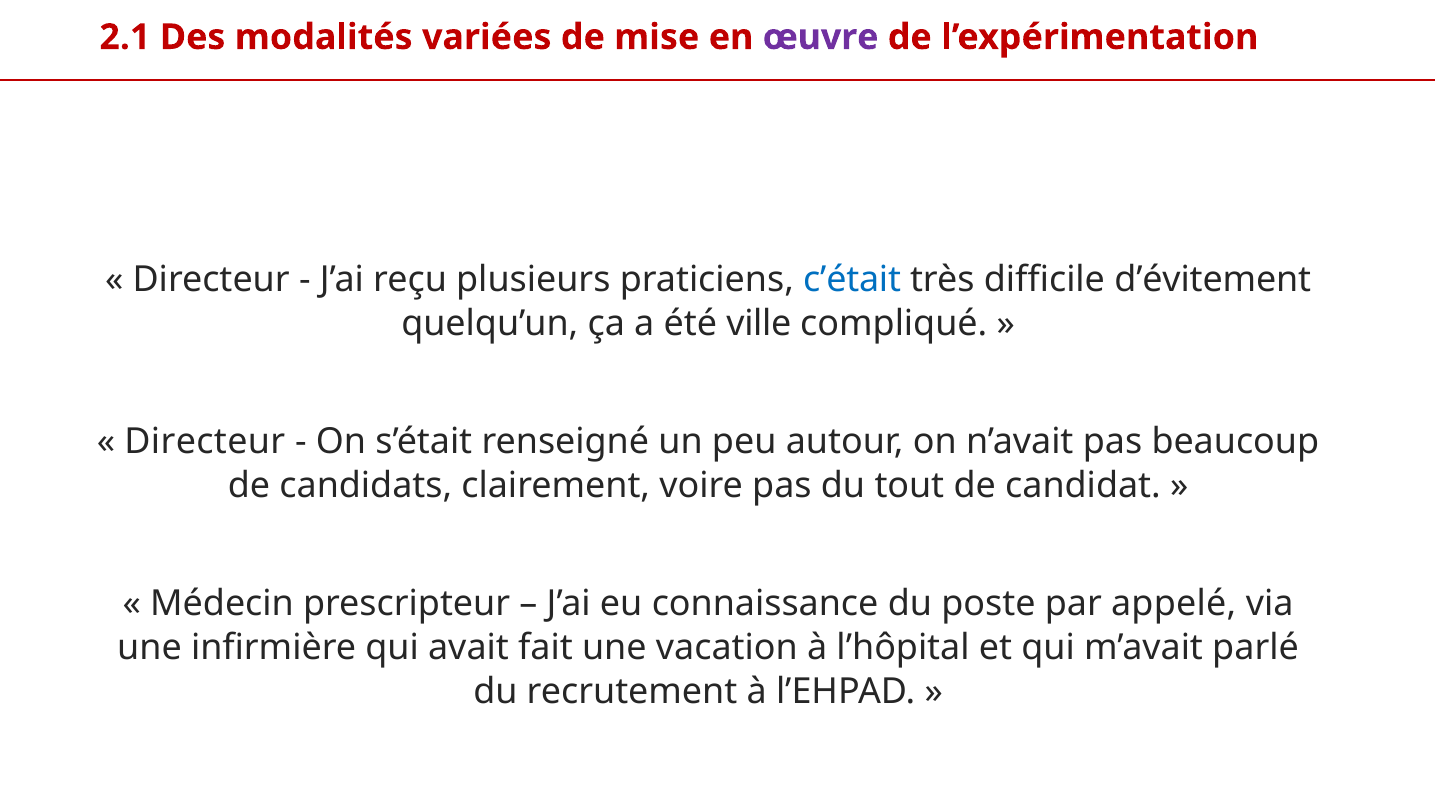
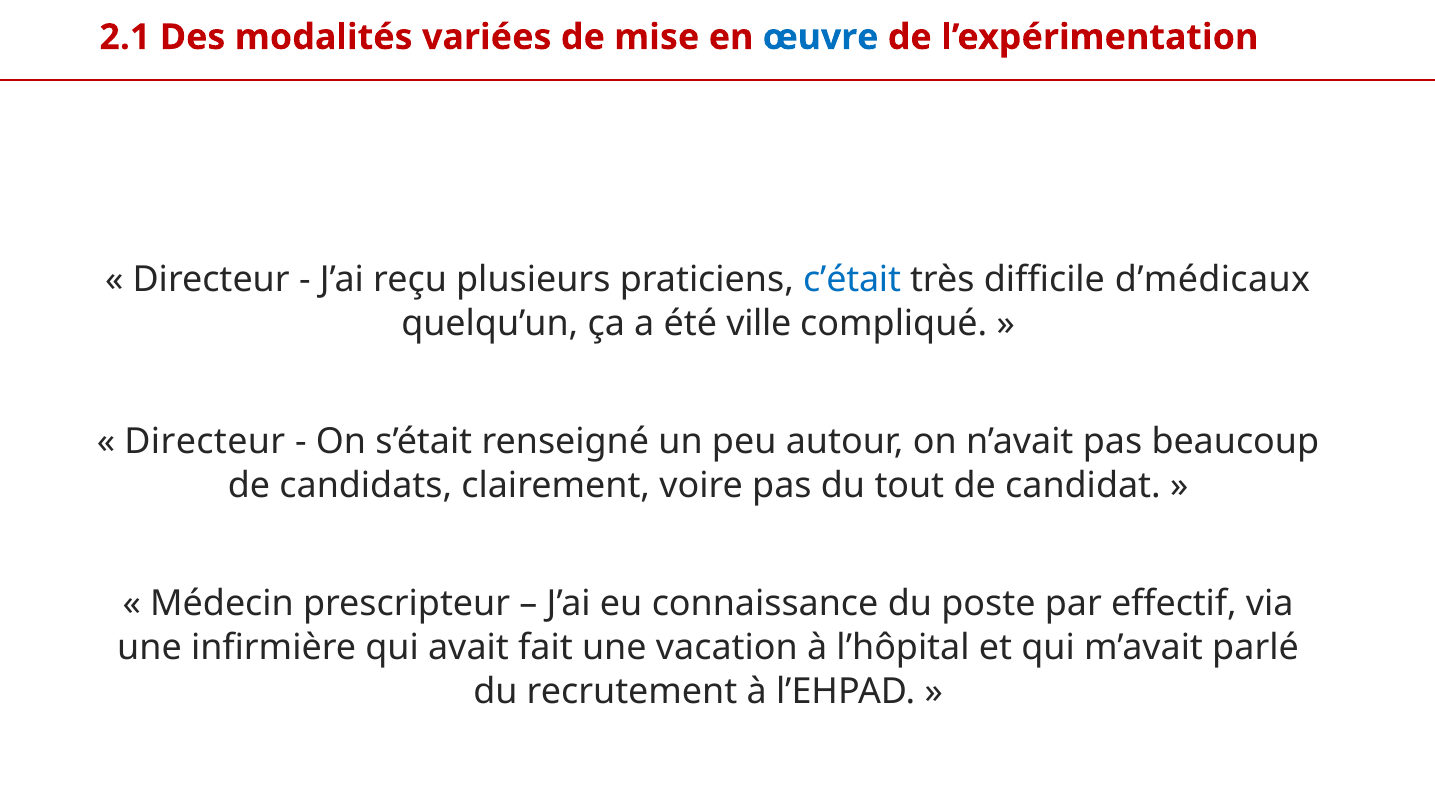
œuvre colour: purple -> blue
d’évitement: d’évitement -> d’médicaux
appelé: appelé -> effectif
